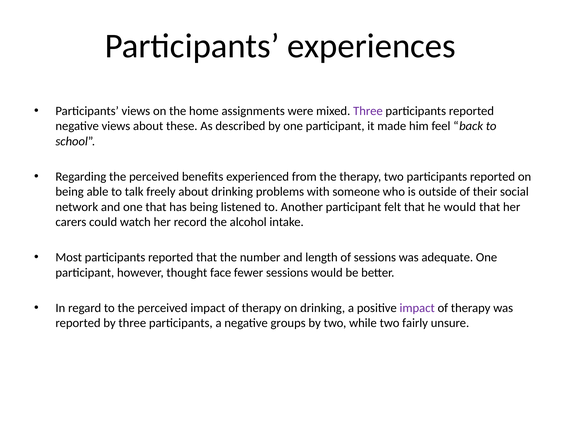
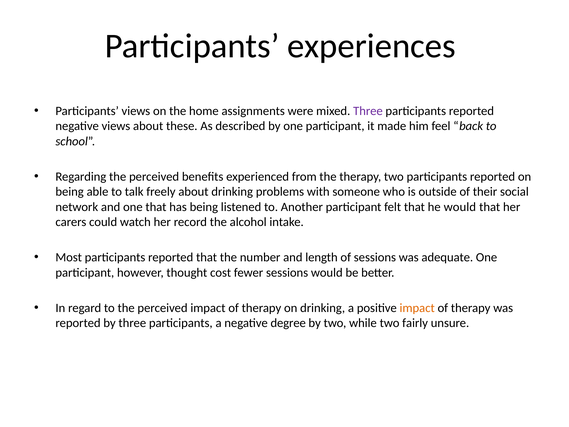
face: face -> cost
impact at (417, 308) colour: purple -> orange
groups: groups -> degree
